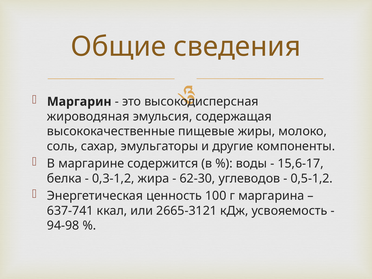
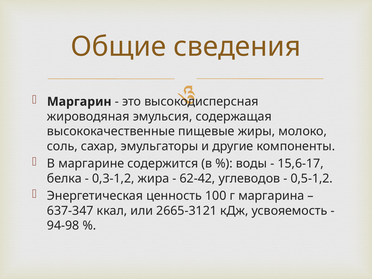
62-30: 62-30 -> 62-42
637-741: 637-741 -> 637-347
